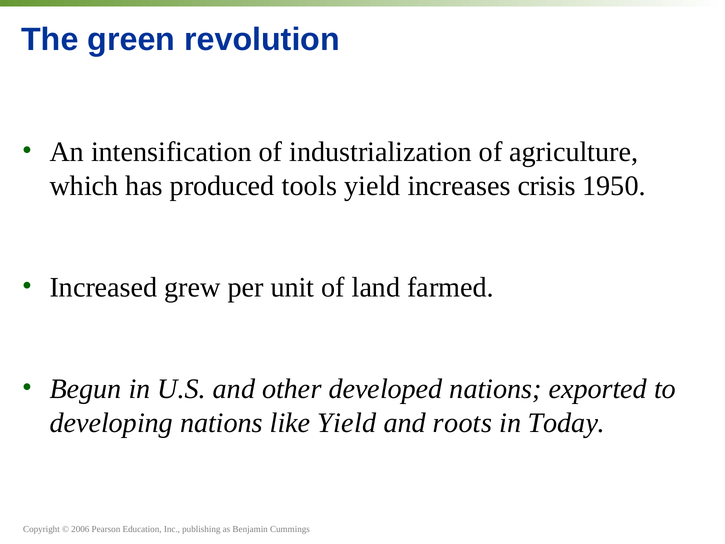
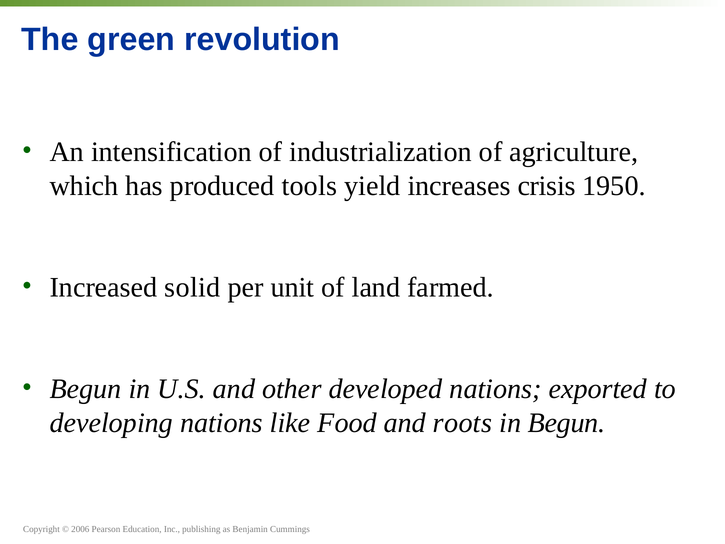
grew: grew -> solid
like Yield: Yield -> Food
in Today: Today -> Begun
